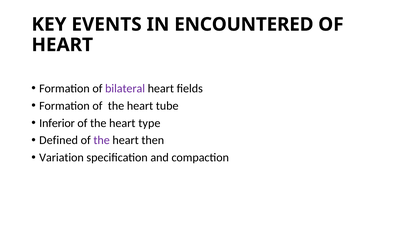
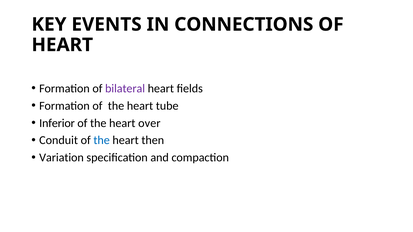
ENCOUNTERED: ENCOUNTERED -> CONNECTIONS
type: type -> over
Defined: Defined -> Conduit
the at (102, 141) colour: purple -> blue
